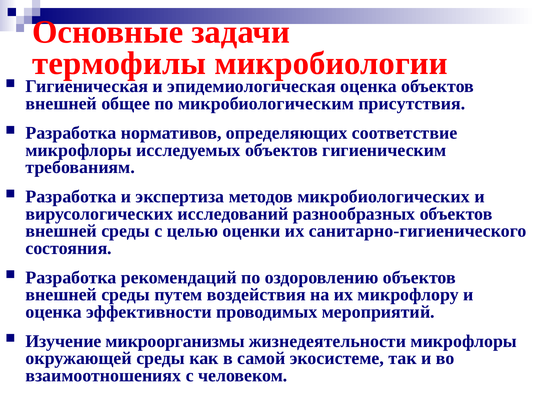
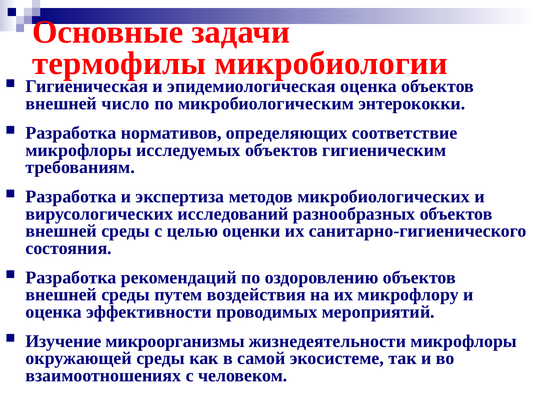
общее: общее -> число
присутствия: присутствия -> энтерококки
